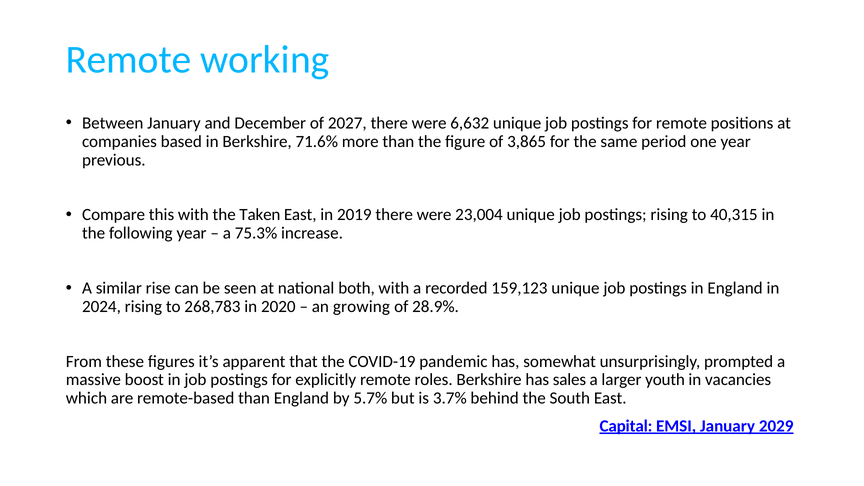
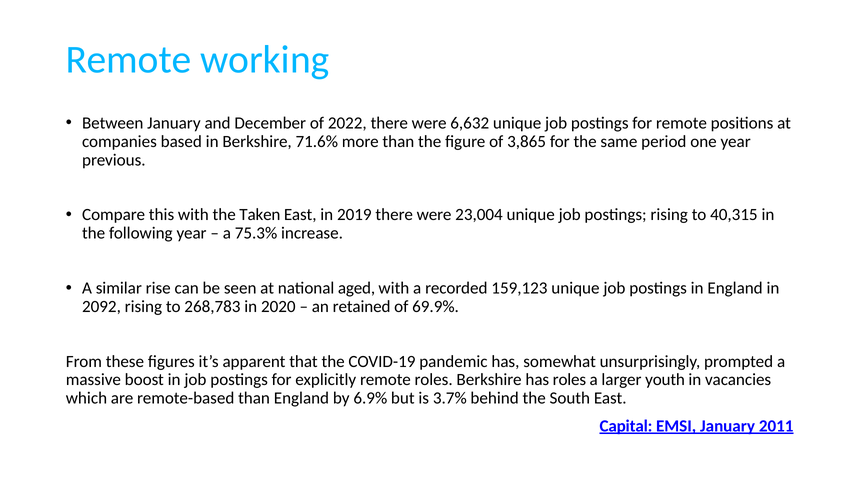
2027: 2027 -> 2022
both: both -> aged
2024: 2024 -> 2092
growing: growing -> retained
28.9%: 28.9% -> 69.9%
has sales: sales -> roles
5.7%: 5.7% -> 6.9%
2029: 2029 -> 2011
